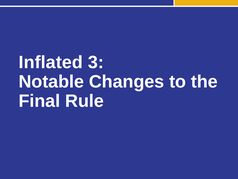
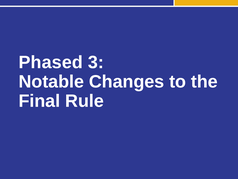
Inflated: Inflated -> Phased
